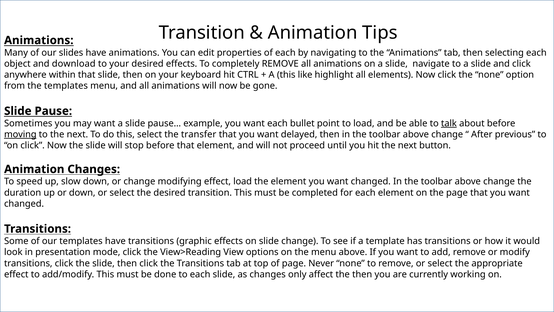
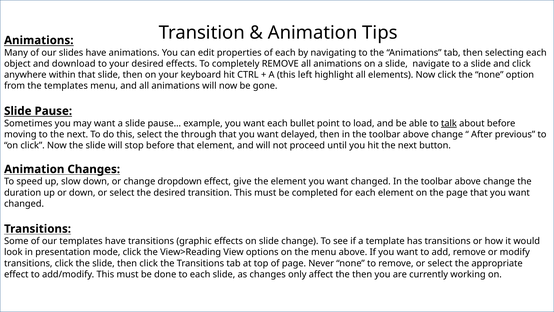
like: like -> left
moving underline: present -> none
transfer: transfer -> through
modifying: modifying -> dropdown
effect load: load -> give
